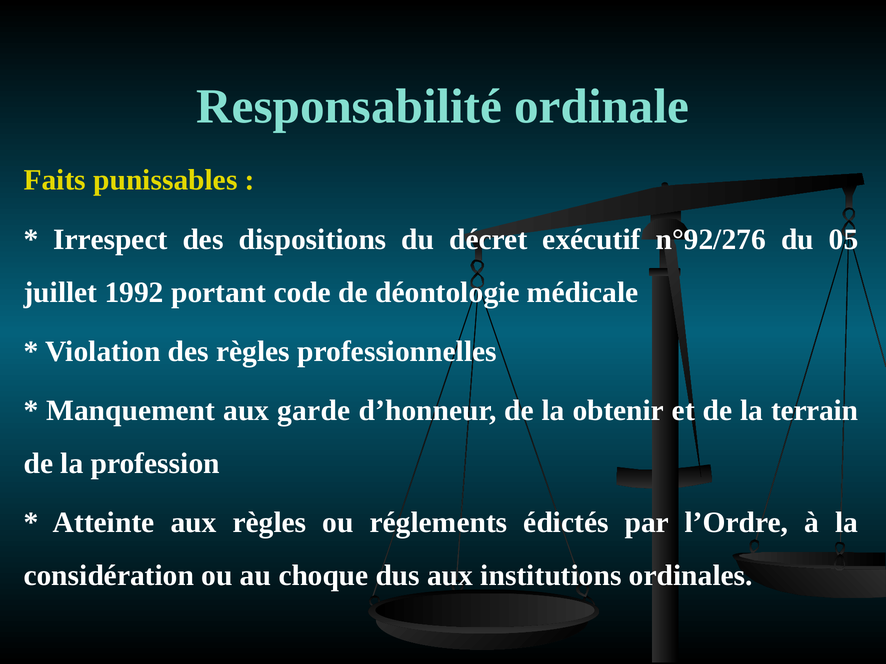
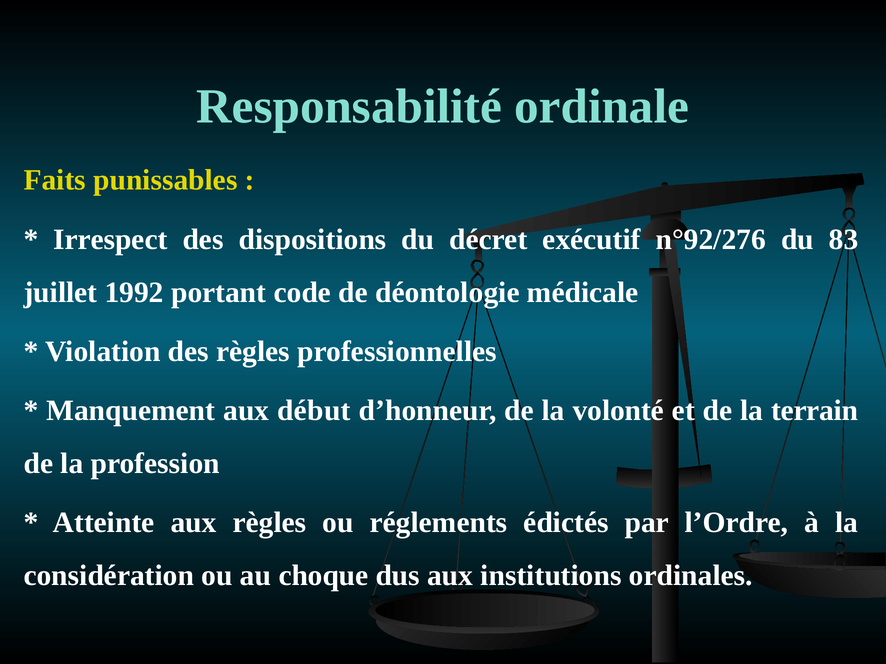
05: 05 -> 83
garde: garde -> début
obtenir: obtenir -> volonté
